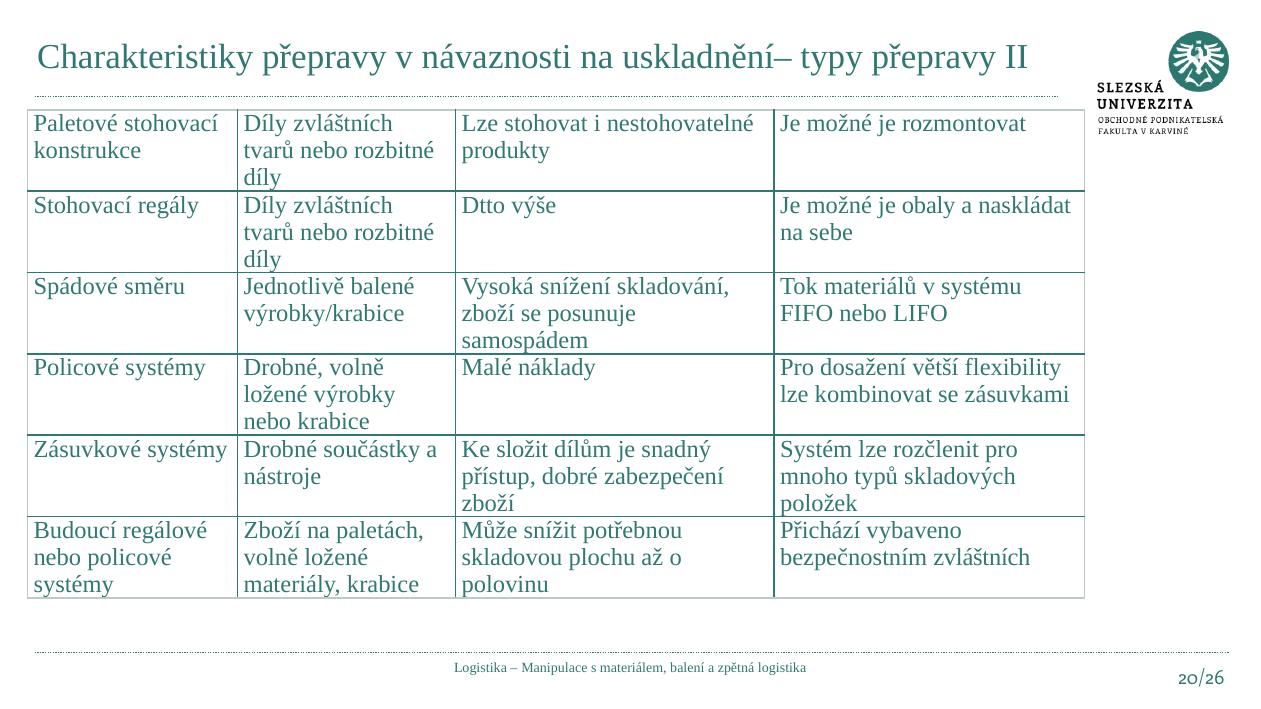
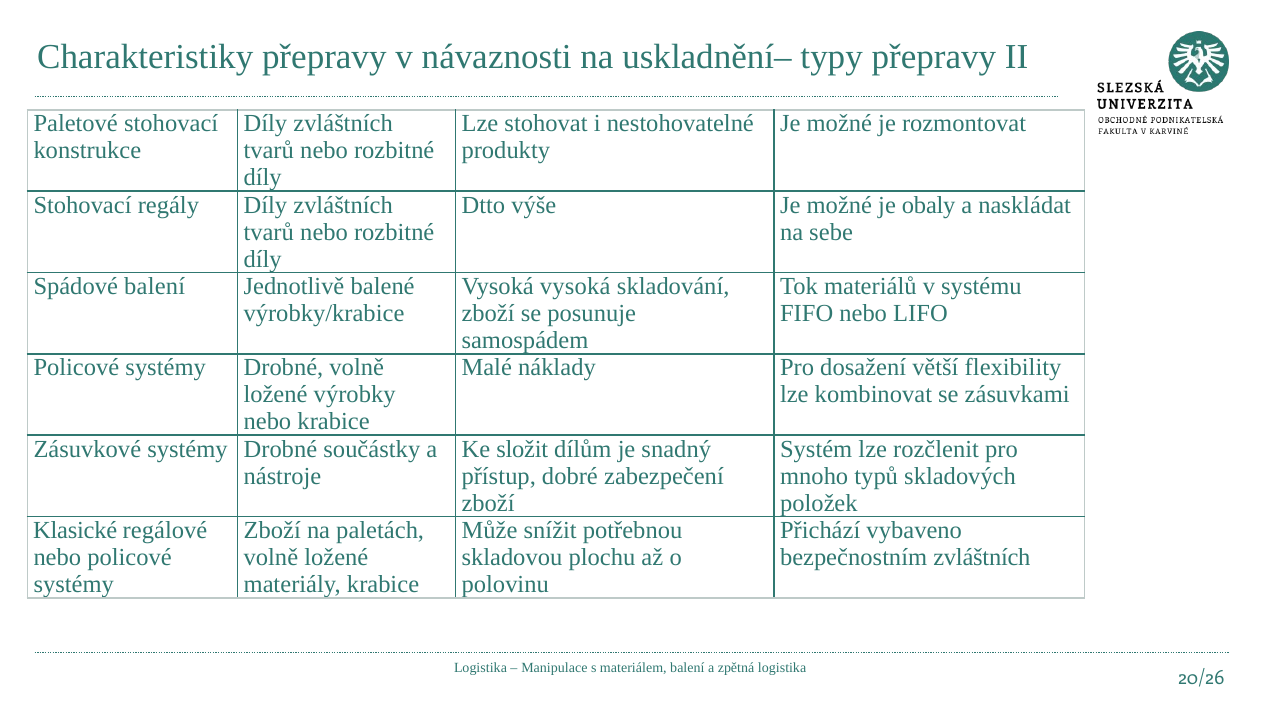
Spádové směru: směru -> balení
Vysoká snížení: snížení -> vysoká
Budoucí: Budoucí -> Klasické
